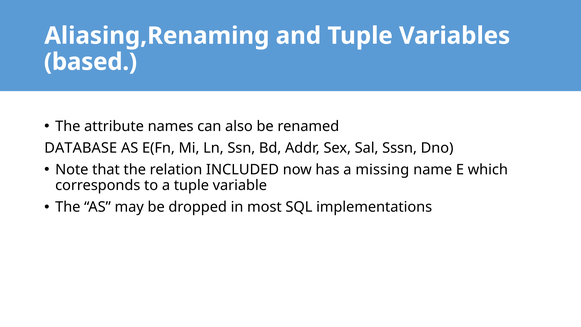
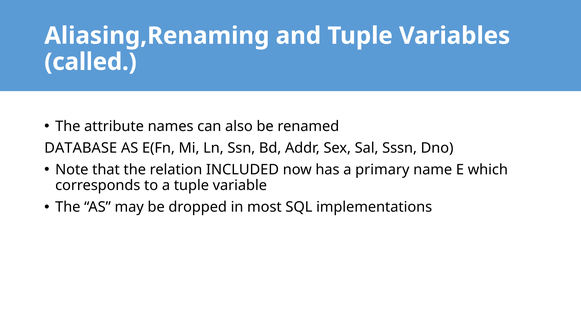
based: based -> called
missing: missing -> primary
